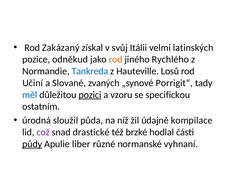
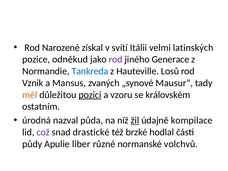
Zakázaný: Zakázaný -> Narozené
svůj: svůj -> svítí
rod at (116, 59) colour: orange -> purple
Rychlého: Rychlého -> Generace
Učiní: Učiní -> Vznik
Slované: Slované -> Mansus
Porrigit“: Porrigit“ -> Mausur“
měl colour: blue -> orange
specifickou: specifickou -> královském
sloužil: sloužil -> nazval
žil underline: none -> present
půdy underline: present -> none
vyhnaní: vyhnaní -> volchvů
